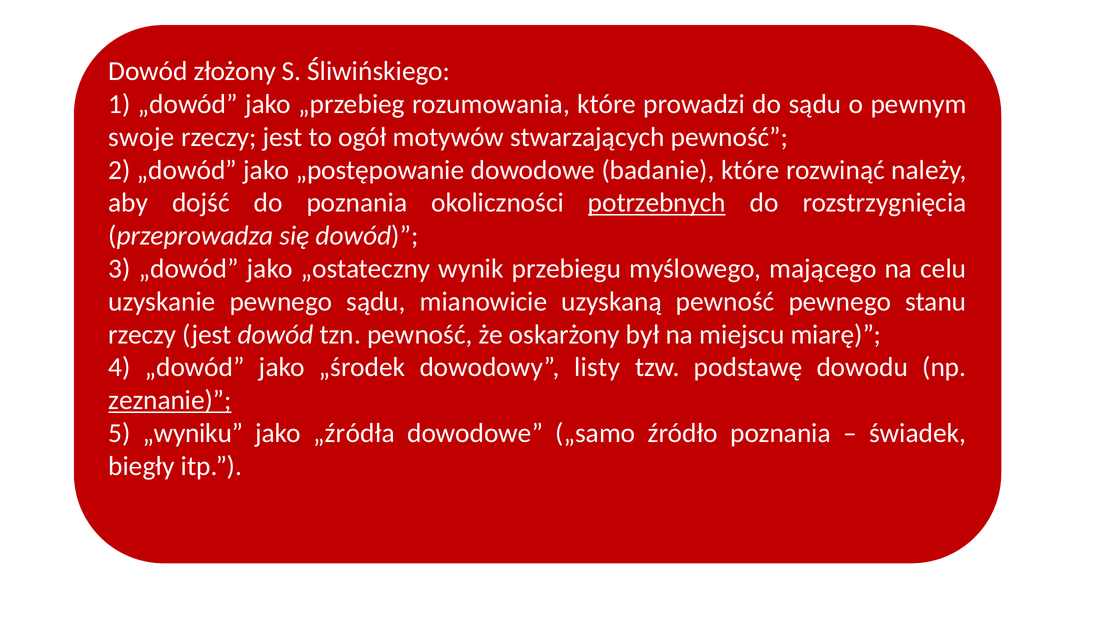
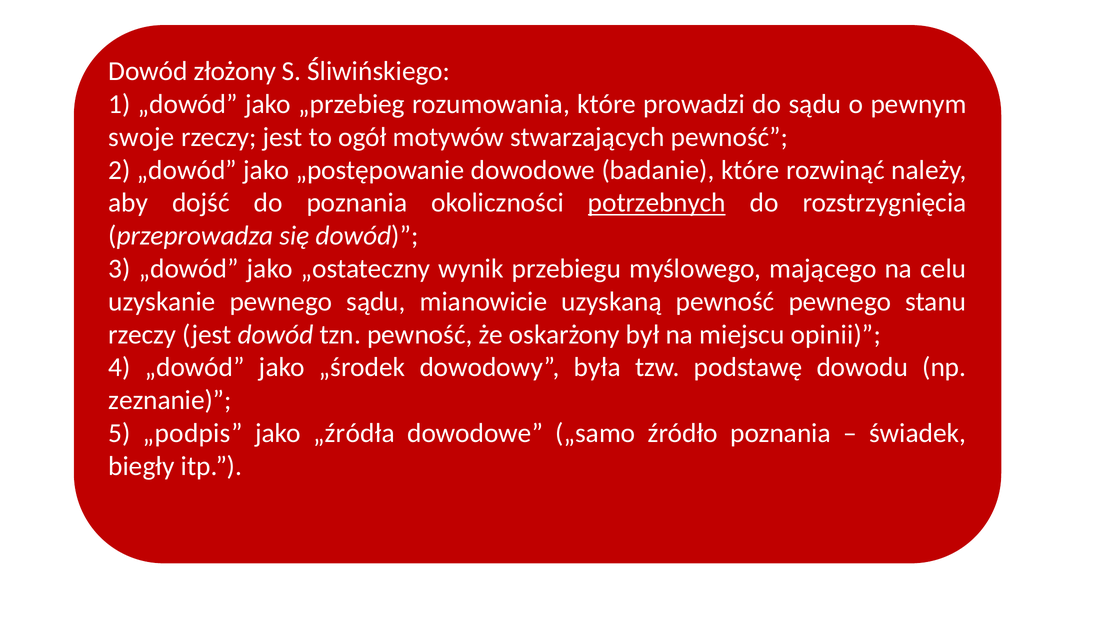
miarę: miarę -> opinii
listy: listy -> była
zeznanie underline: present -> none
„wyniku: „wyniku -> „podpis
